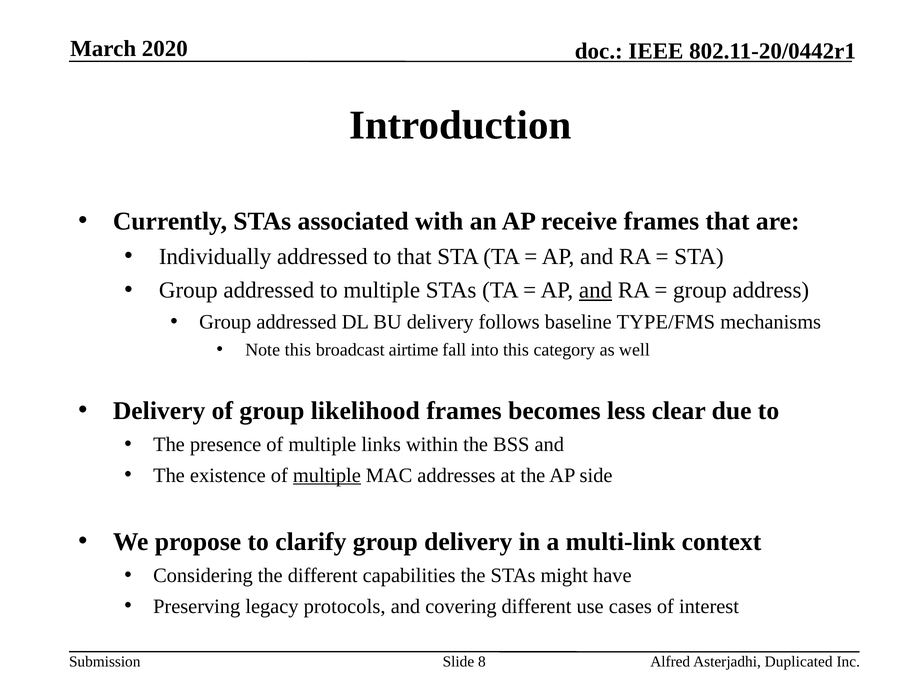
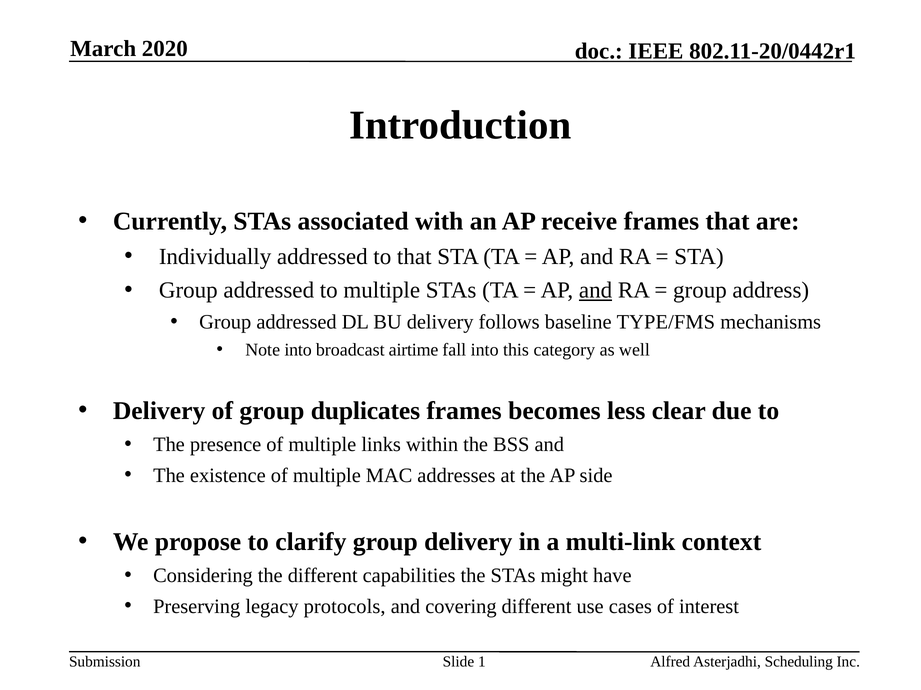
Note this: this -> into
likelihood: likelihood -> duplicates
multiple at (327, 476) underline: present -> none
8: 8 -> 1
Duplicated: Duplicated -> Scheduling
